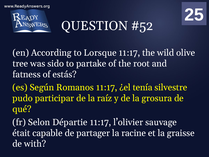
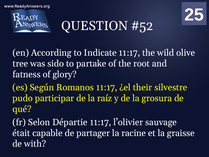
Lorsque: Lorsque -> Indicate
estás: estás -> glory
tenía: tenía -> their
